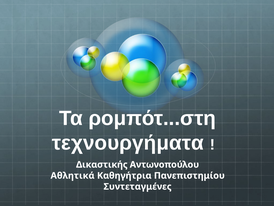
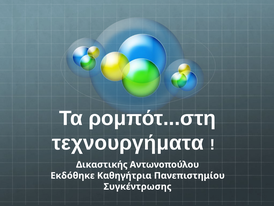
Αθλητικά: Αθλητικά -> Εκδόθηκε
Συντεταγμένες: Συντεταγμένες -> Συγκέντρωσης
